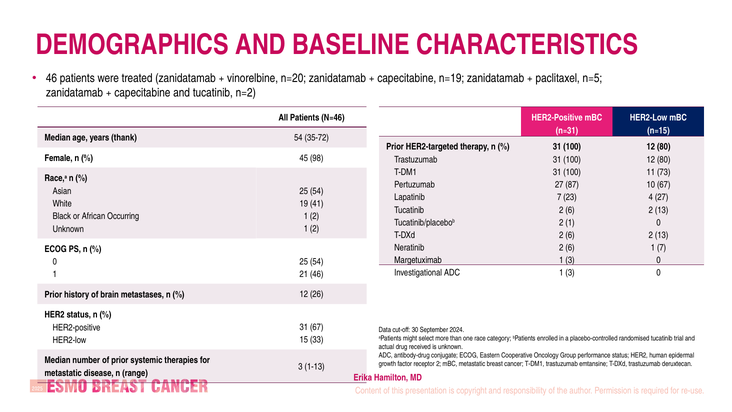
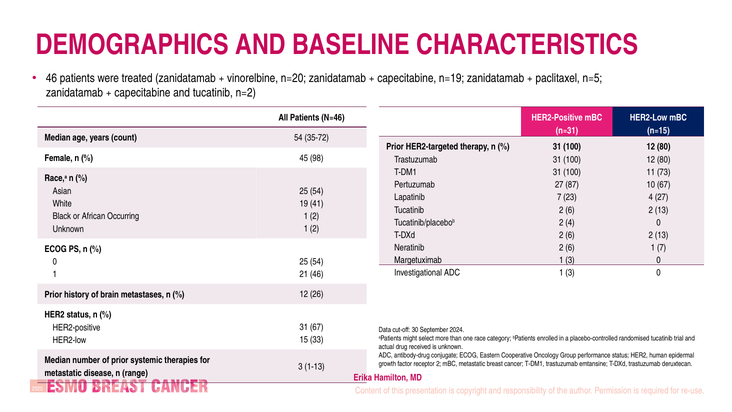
thank: thank -> count
1 at (570, 222): 1 -> 4
